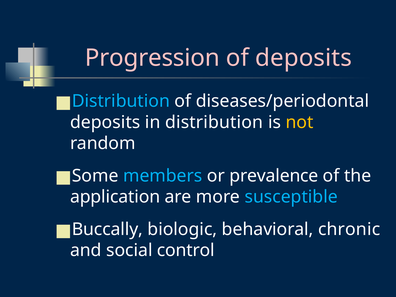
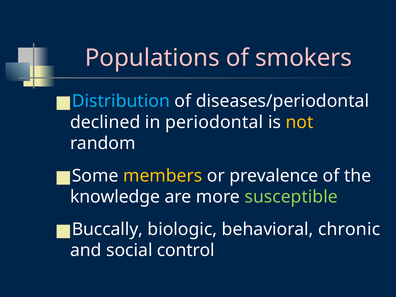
Progression: Progression -> Populations
of deposits: deposits -> smokers
deposits at (105, 122): deposits -> declined
in distribution: distribution -> periodontal
members colour: light blue -> yellow
application: application -> knowledge
susceptible colour: light blue -> light green
